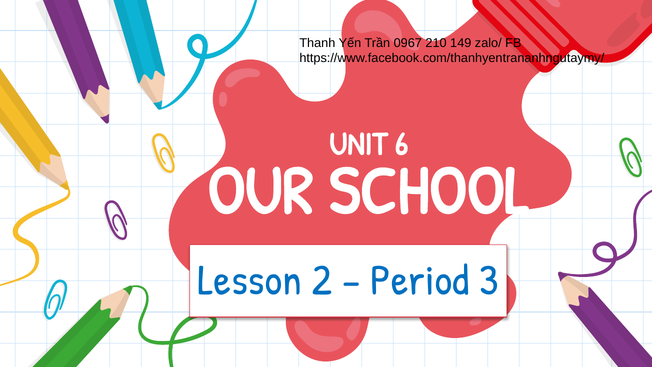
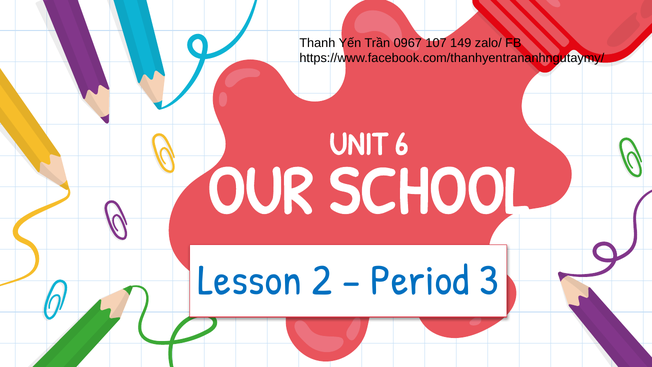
210: 210 -> 107
